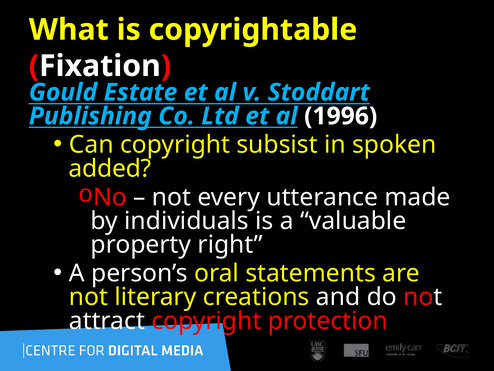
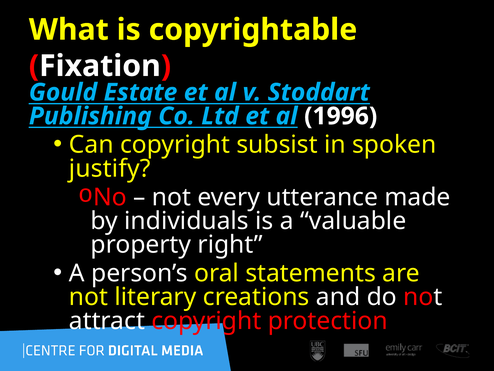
added: added -> justify
